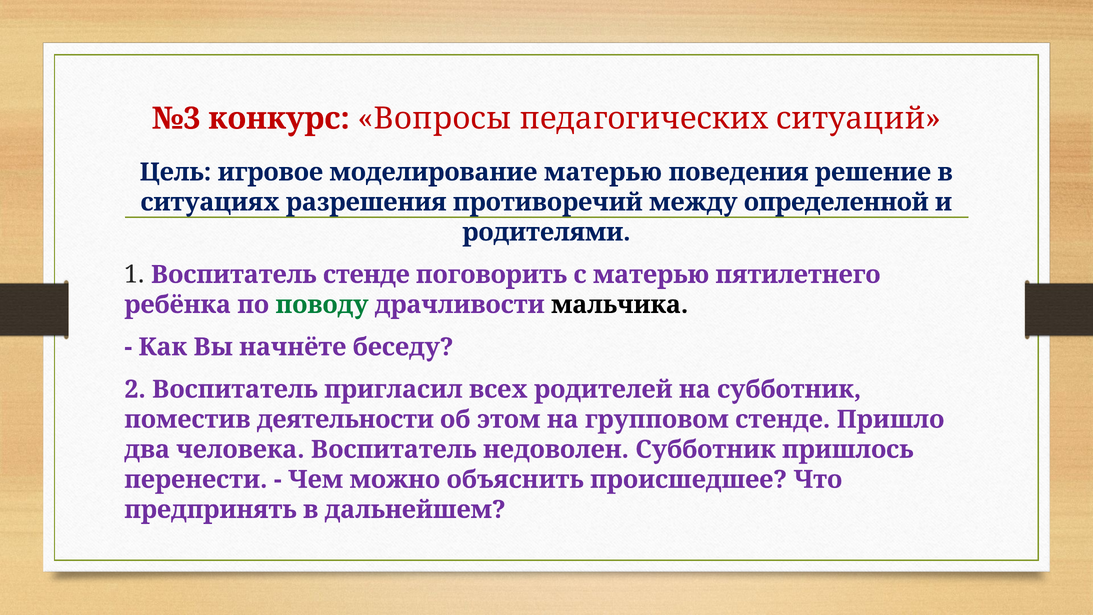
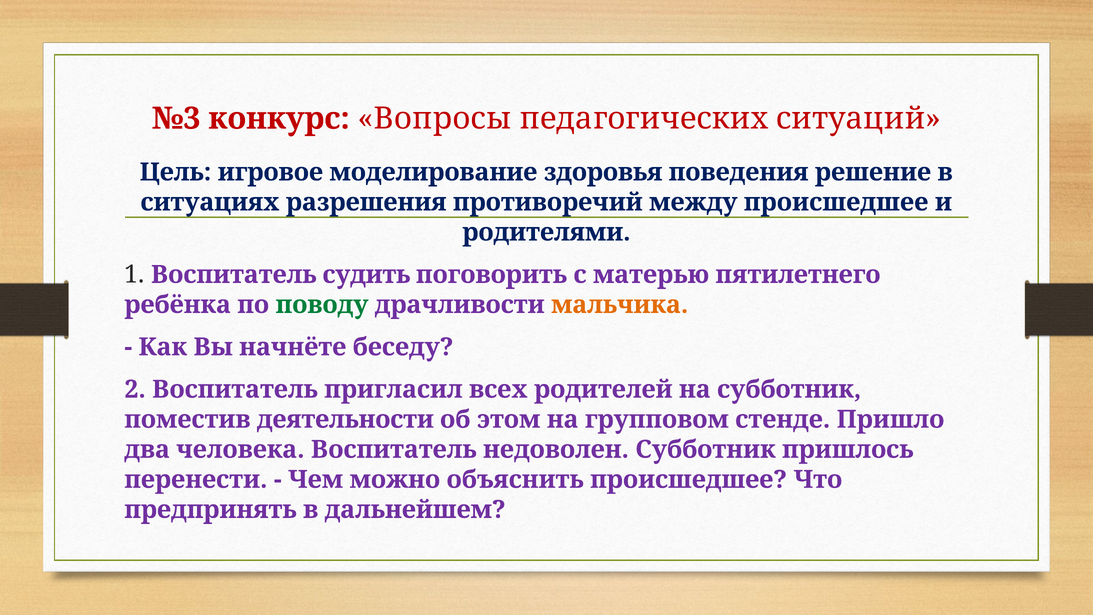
моделирование матерью: матерью -> здоровья
между определенной: определенной -> происшедшее
Воспитатель стенде: стенде -> судить
мальчика colour: black -> orange
